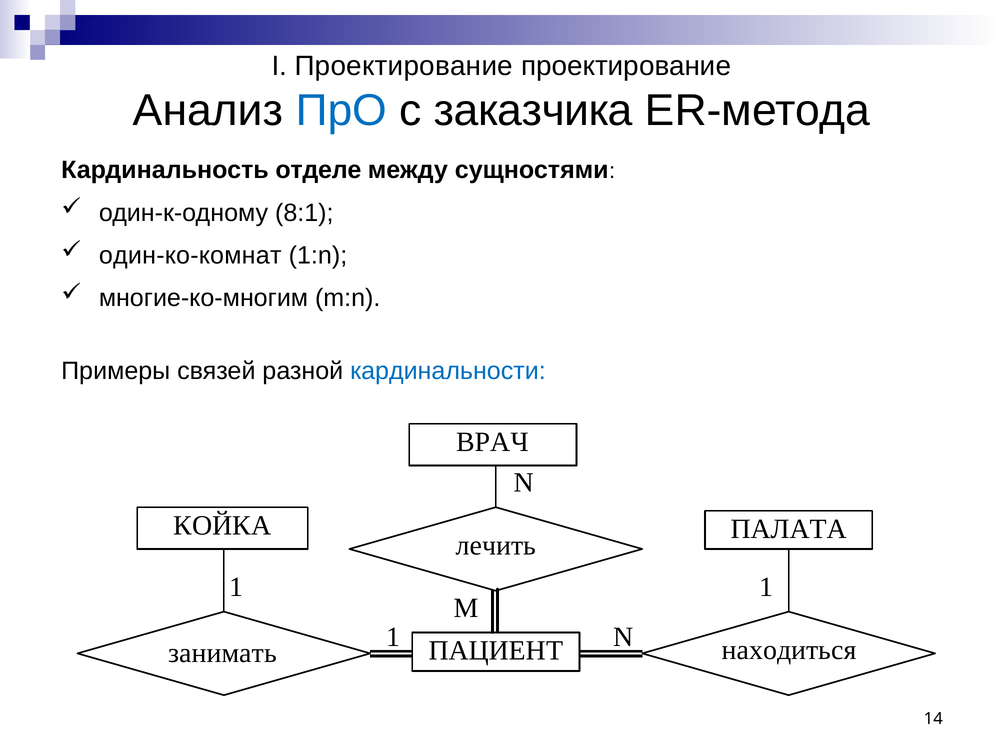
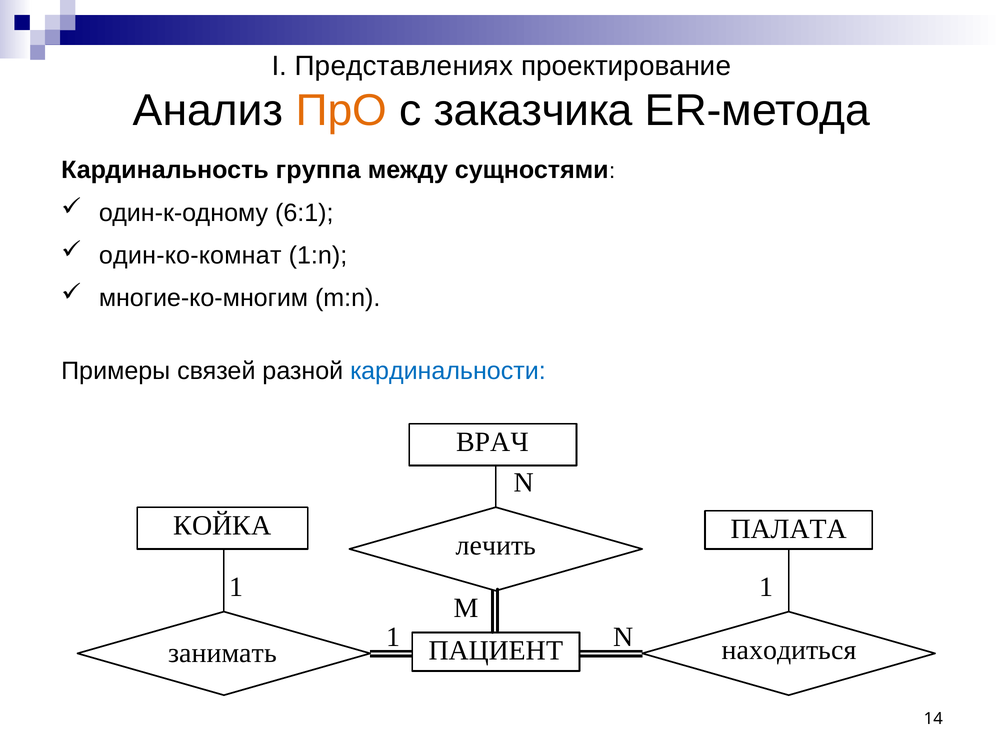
I Проектирование: Проектирование -> Представлениях
ПрО colour: blue -> orange
отделе: отделе -> группа
8:1: 8:1 -> 6:1
